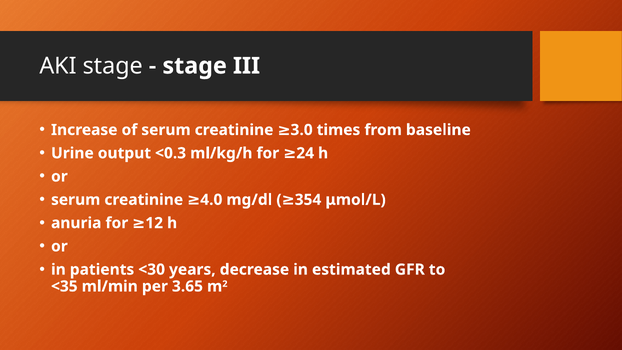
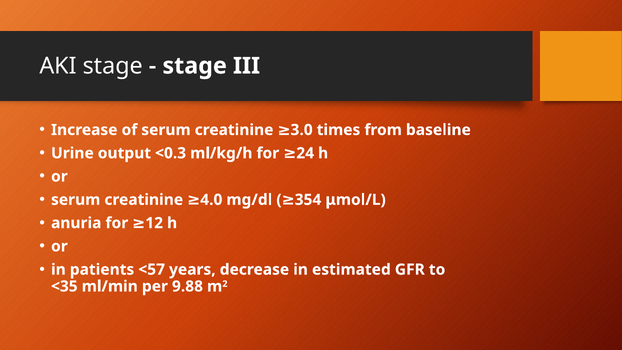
<30: <30 -> <57
3.65: 3.65 -> 9.88
